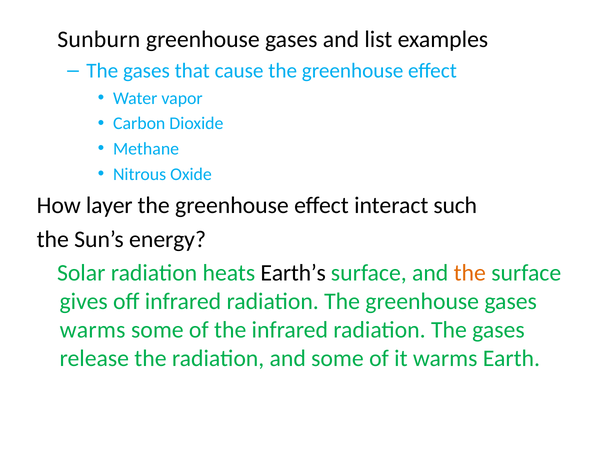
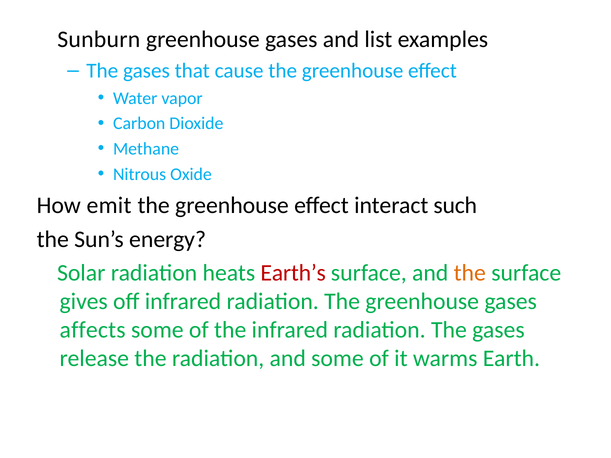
layer: layer -> emit
Earth’s colour: black -> red
warms at (93, 330): warms -> affects
